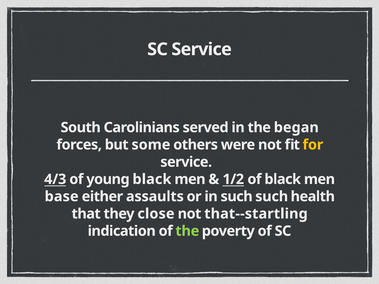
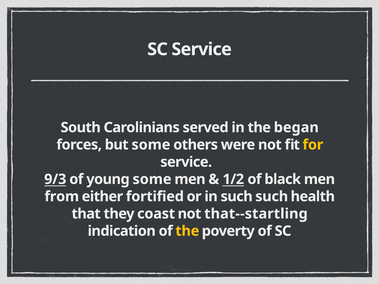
4/3: 4/3 -> 9/3
young black: black -> some
base: base -> from
assaults: assaults -> fortified
close: close -> coast
the at (187, 231) colour: light green -> yellow
